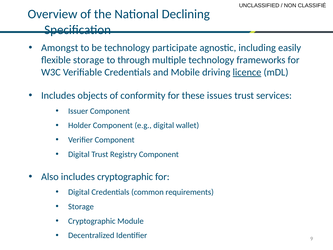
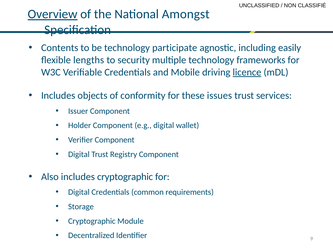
Overview underline: none -> present
Declining: Declining -> Amongst
Amongst: Amongst -> Contents
flexible storage: storage -> lengths
through: through -> security
